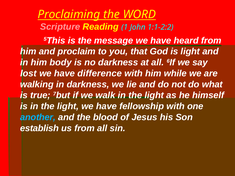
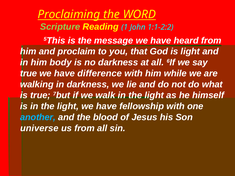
Scripture colour: pink -> light green
lost at (28, 73): lost -> true
establish: establish -> universe
